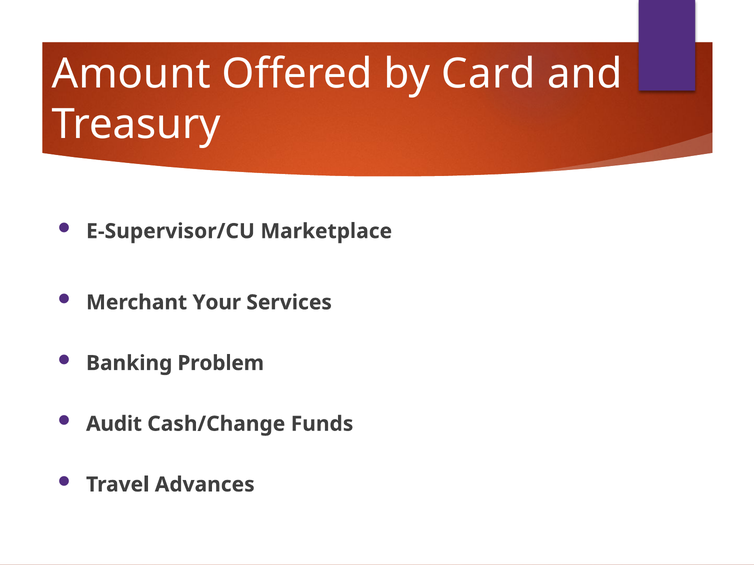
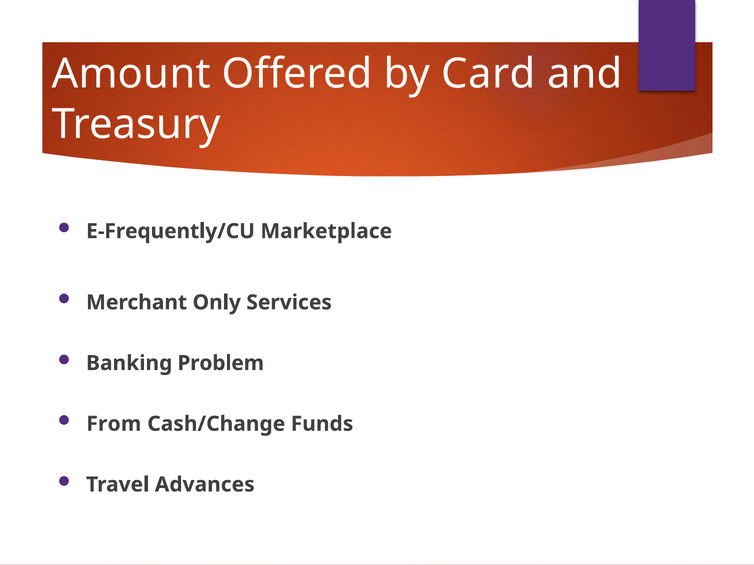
E-Supervisor/CU: E-Supervisor/CU -> E-Frequently/CU
Your: Your -> Only
Audit: Audit -> From
